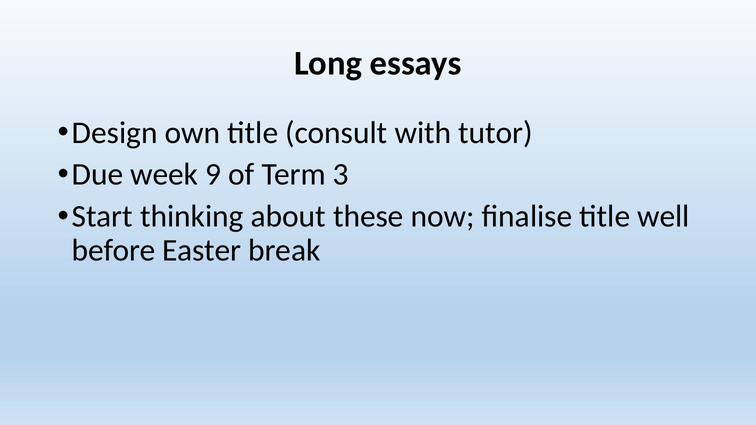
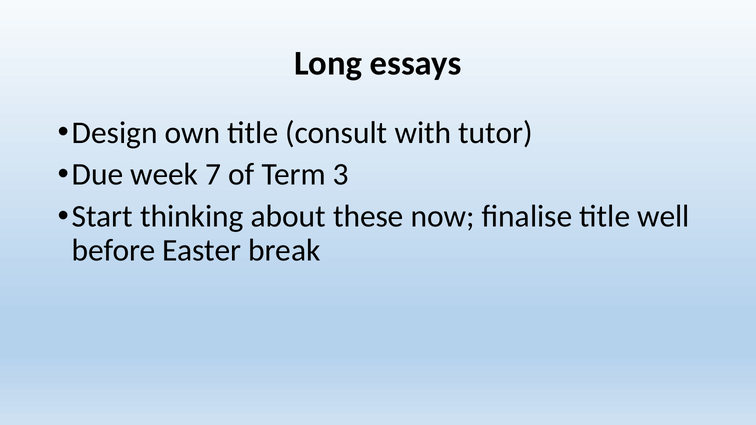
9: 9 -> 7
